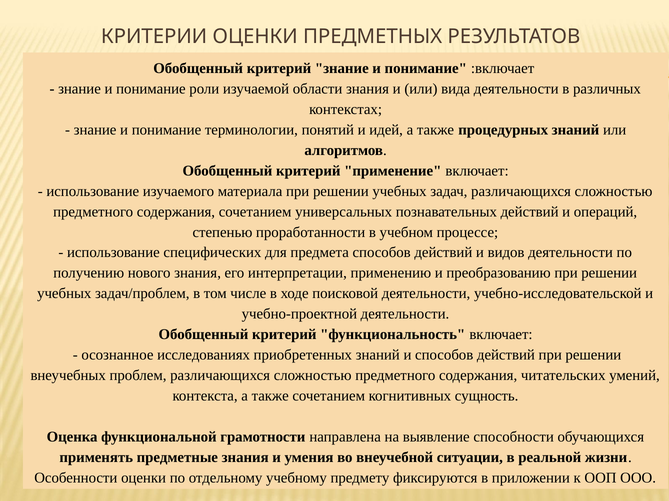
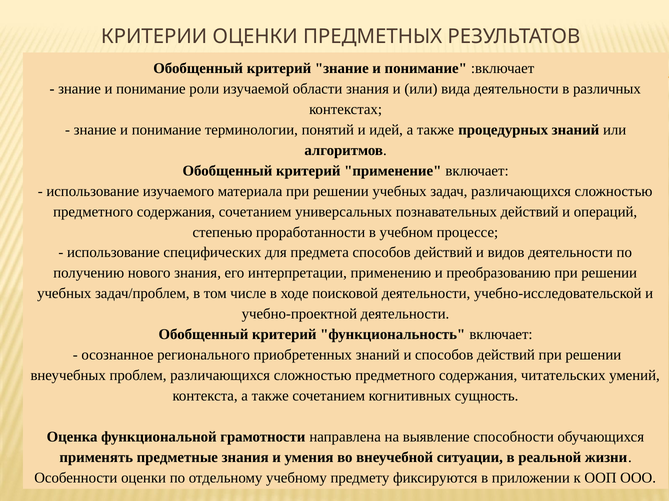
исследованиях: исследованиях -> регионального
